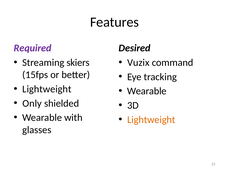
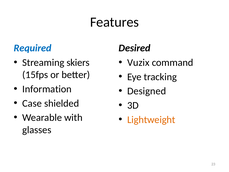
Required colour: purple -> blue
Lightweight at (47, 89): Lightweight -> Information
Wearable at (147, 91): Wearable -> Designed
Only: Only -> Case
